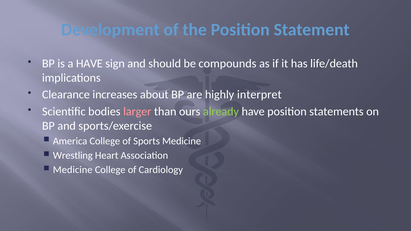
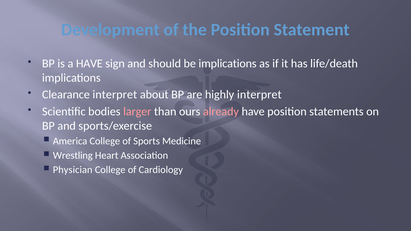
be compounds: compounds -> implications
Clearance increases: increases -> interpret
already colour: light green -> pink
Medicine at (73, 170): Medicine -> Physician
